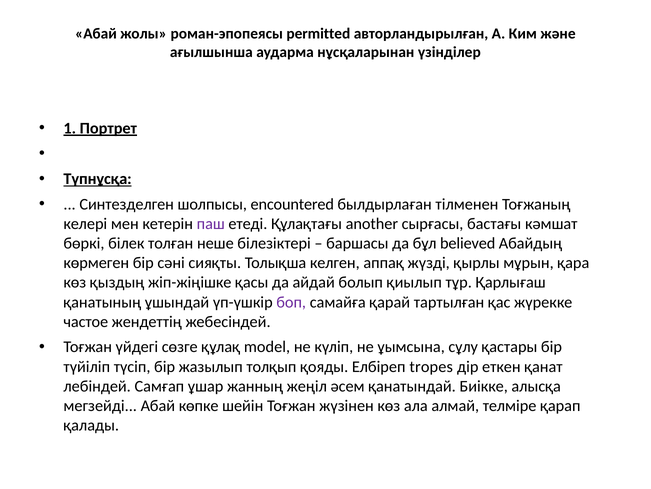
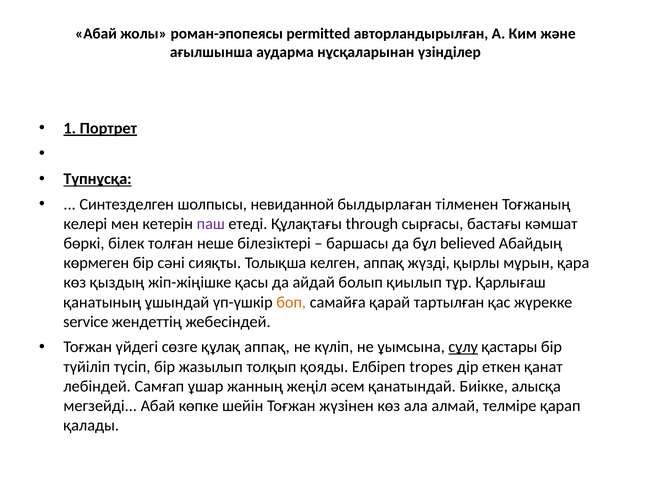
encountered: encountered -> невиданной
another: another -> through
боп colour: purple -> orange
частое: частое -> service
құлақ model: model -> аппақ
сұлу underline: none -> present
